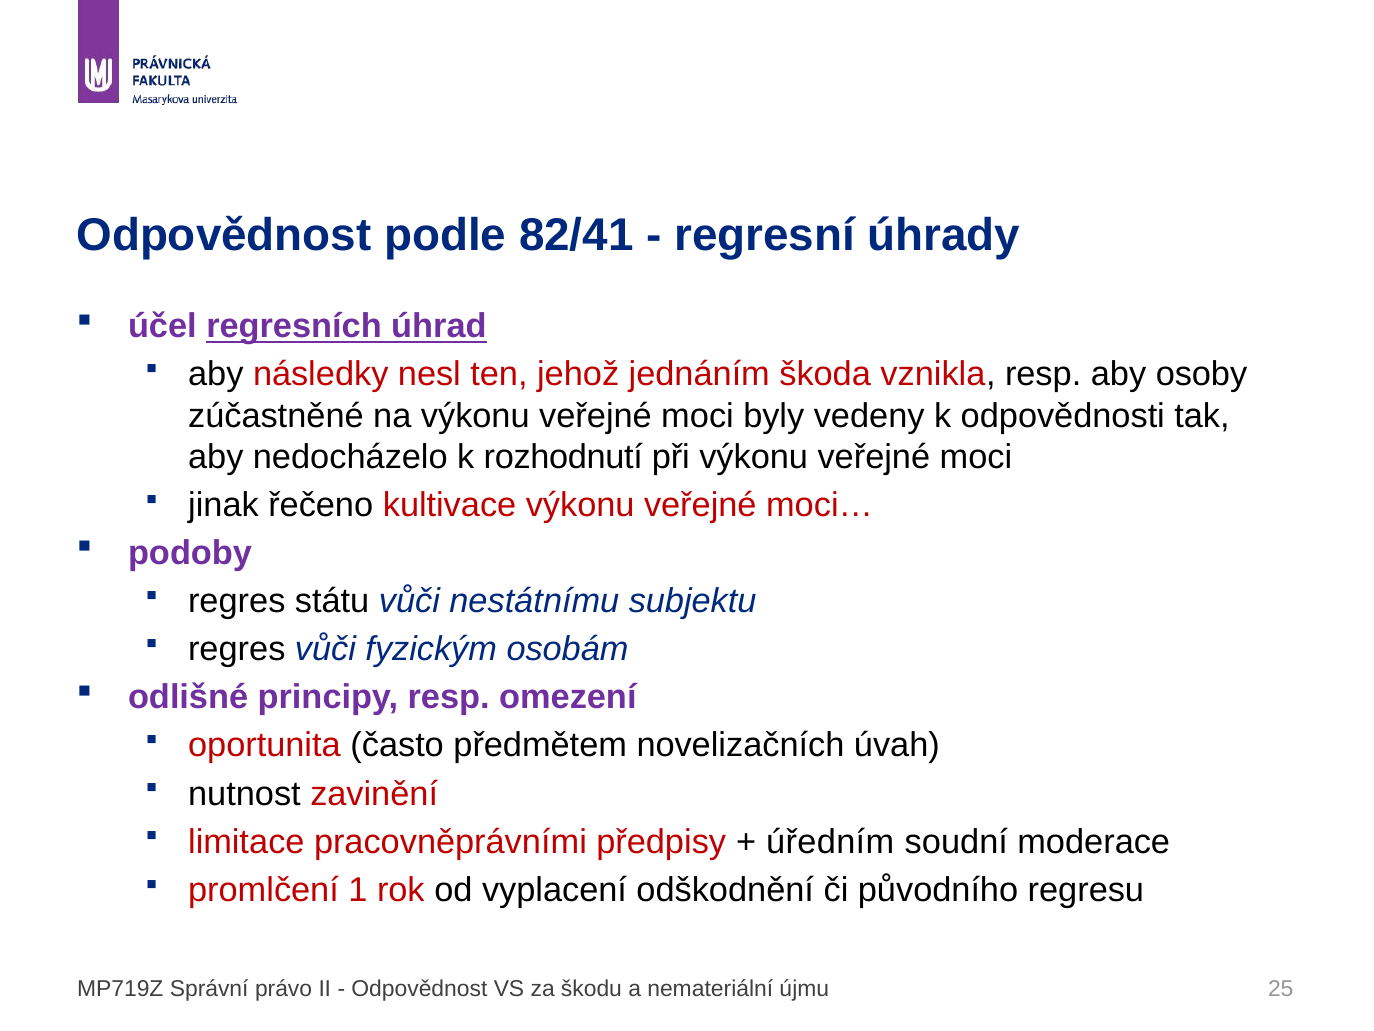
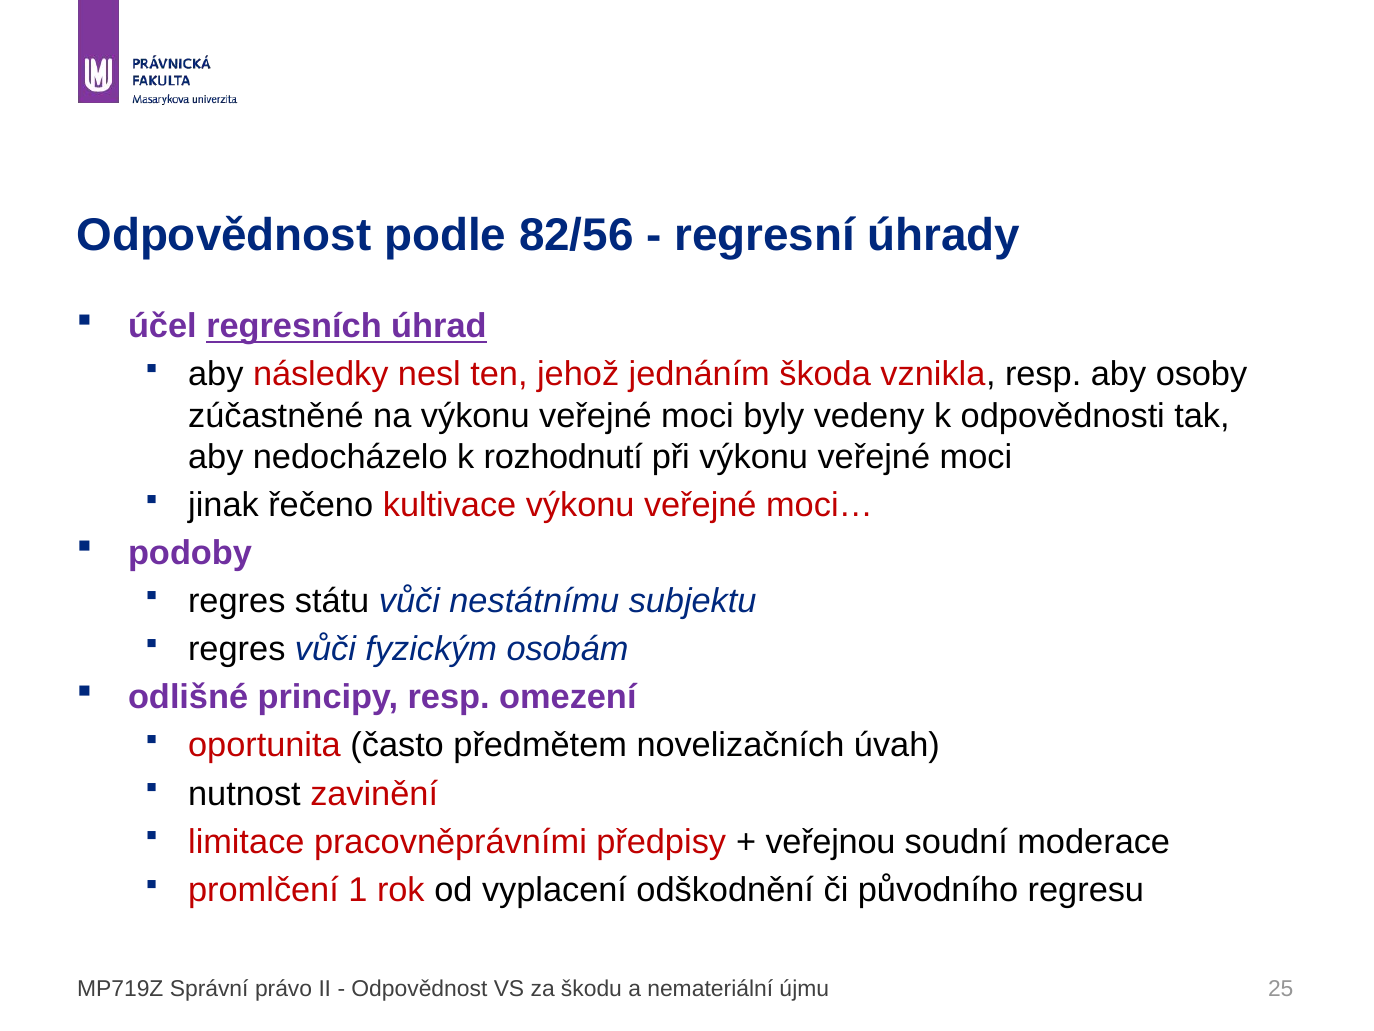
82/41: 82/41 -> 82/56
úředním: úředním -> veřejnou
